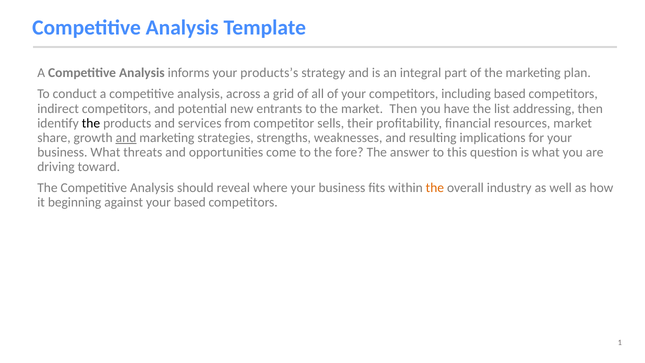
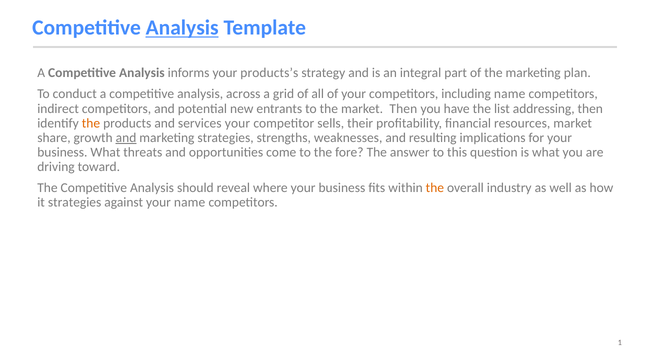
Analysis at (182, 28) underline: none -> present
including based: based -> name
the at (91, 123) colour: black -> orange
services from: from -> your
it beginning: beginning -> strategies
your based: based -> name
